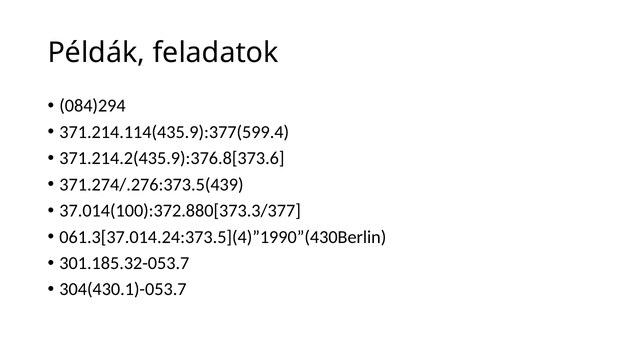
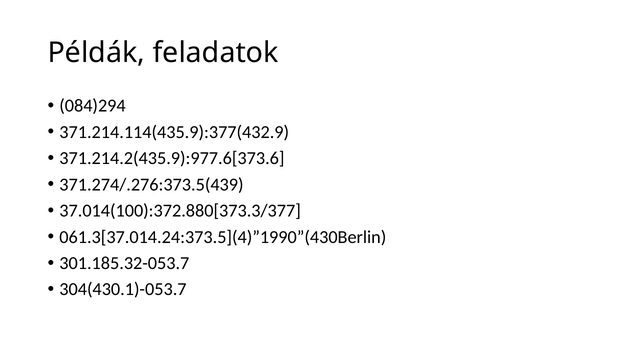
371.214.114(435.9):377(599.4: 371.214.114(435.9):377(599.4 -> 371.214.114(435.9):377(432.9
371.214.2(435.9):376.8[373.6: 371.214.2(435.9):376.8[373.6 -> 371.214.2(435.9):977.6[373.6
